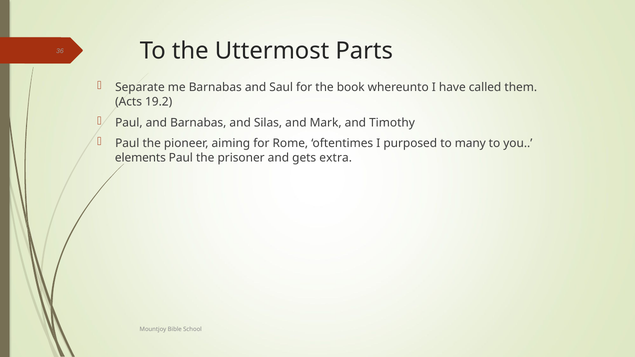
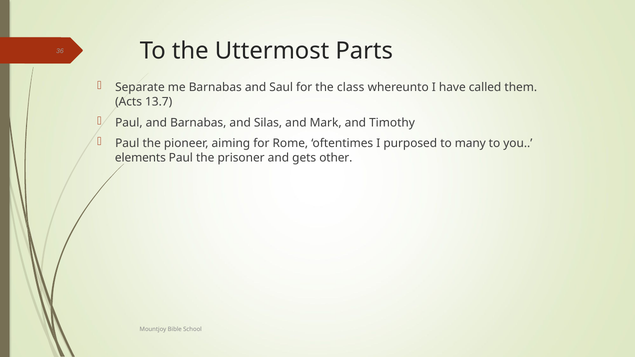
book: book -> class
19.2: 19.2 -> 13.7
extra: extra -> other
